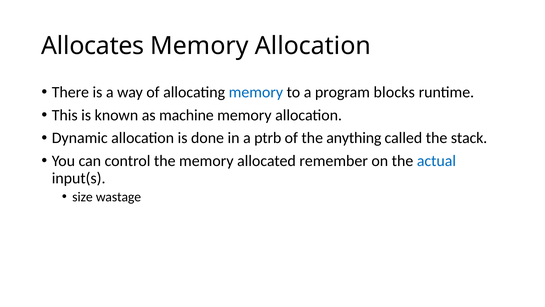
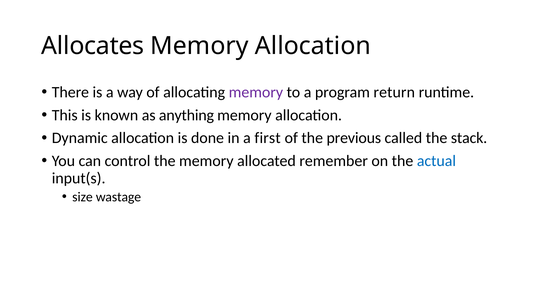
memory at (256, 92) colour: blue -> purple
blocks: blocks -> return
machine: machine -> anything
ptrb: ptrb -> first
anything: anything -> previous
